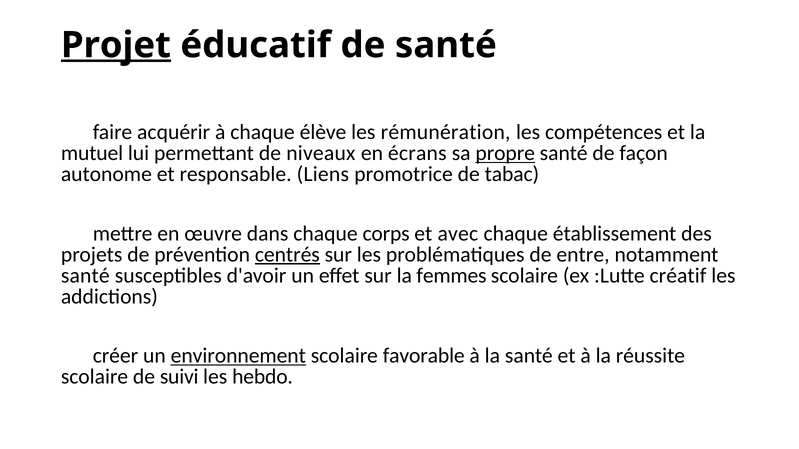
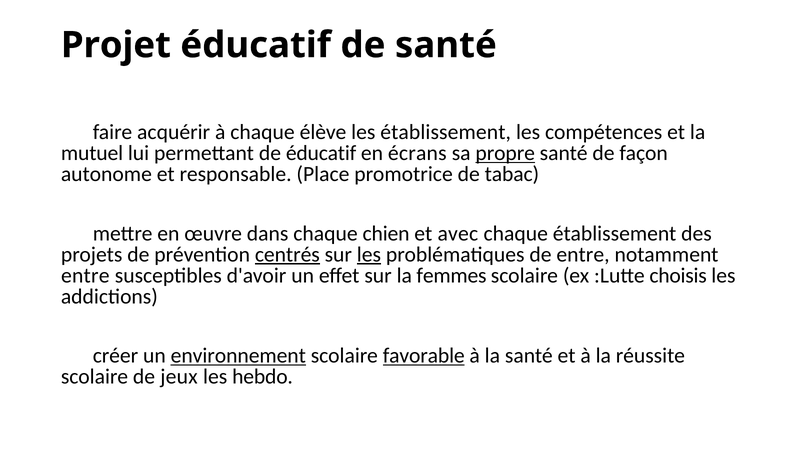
Projet underline: present -> none
les rémunération: rémunération -> établissement
de niveaux: niveaux -> éducatif
Liens: Liens -> Place
corps: corps -> chien
les at (369, 255) underline: none -> present
santé at (85, 276): santé -> entre
créatif: créatif -> choisis
favorable underline: none -> present
suivi: suivi -> jeux
